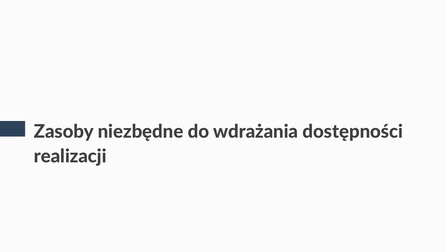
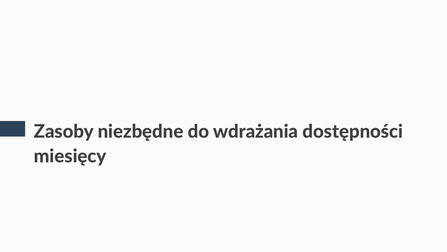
realizacji: realizacji -> miesięcy
